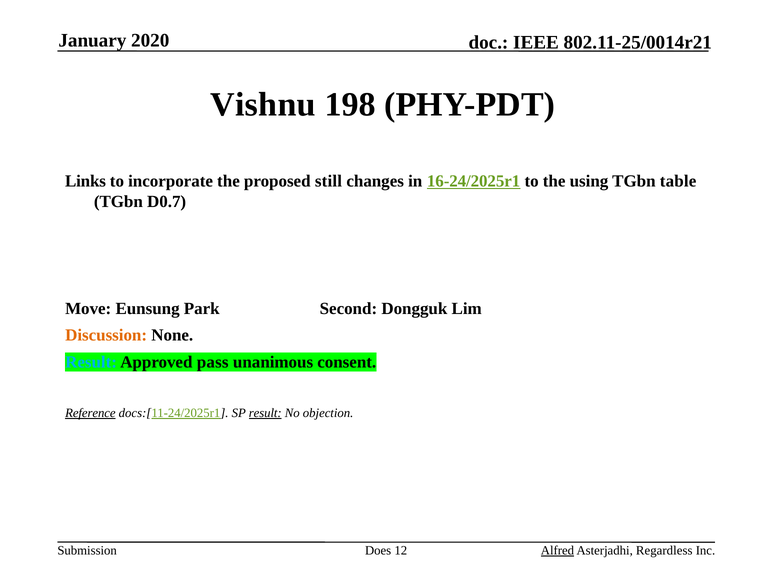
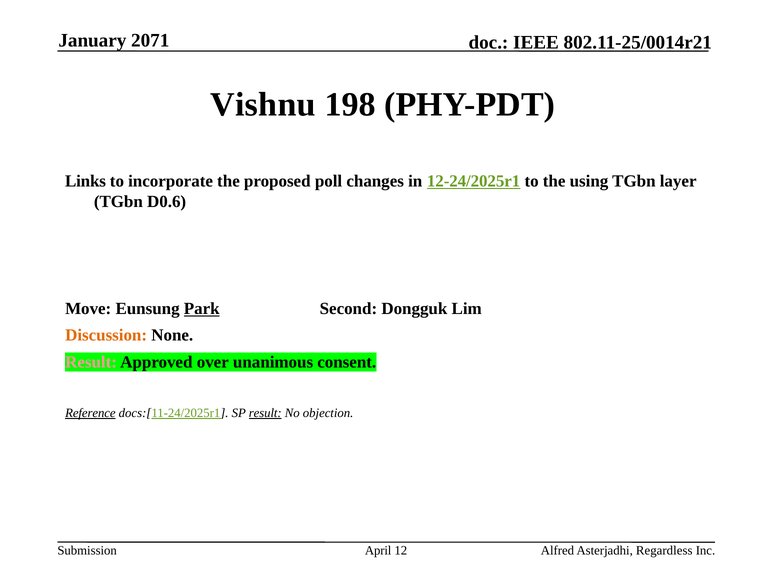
2020: 2020 -> 2071
still: still -> poll
16-24/2025r1: 16-24/2025r1 -> 12-24/2025r1
table: table -> layer
D0.7: D0.7 -> D0.6
Park underline: none -> present
Result at (91, 362) colour: light blue -> pink
pass: pass -> over
Does: Does -> April
Alfred underline: present -> none
